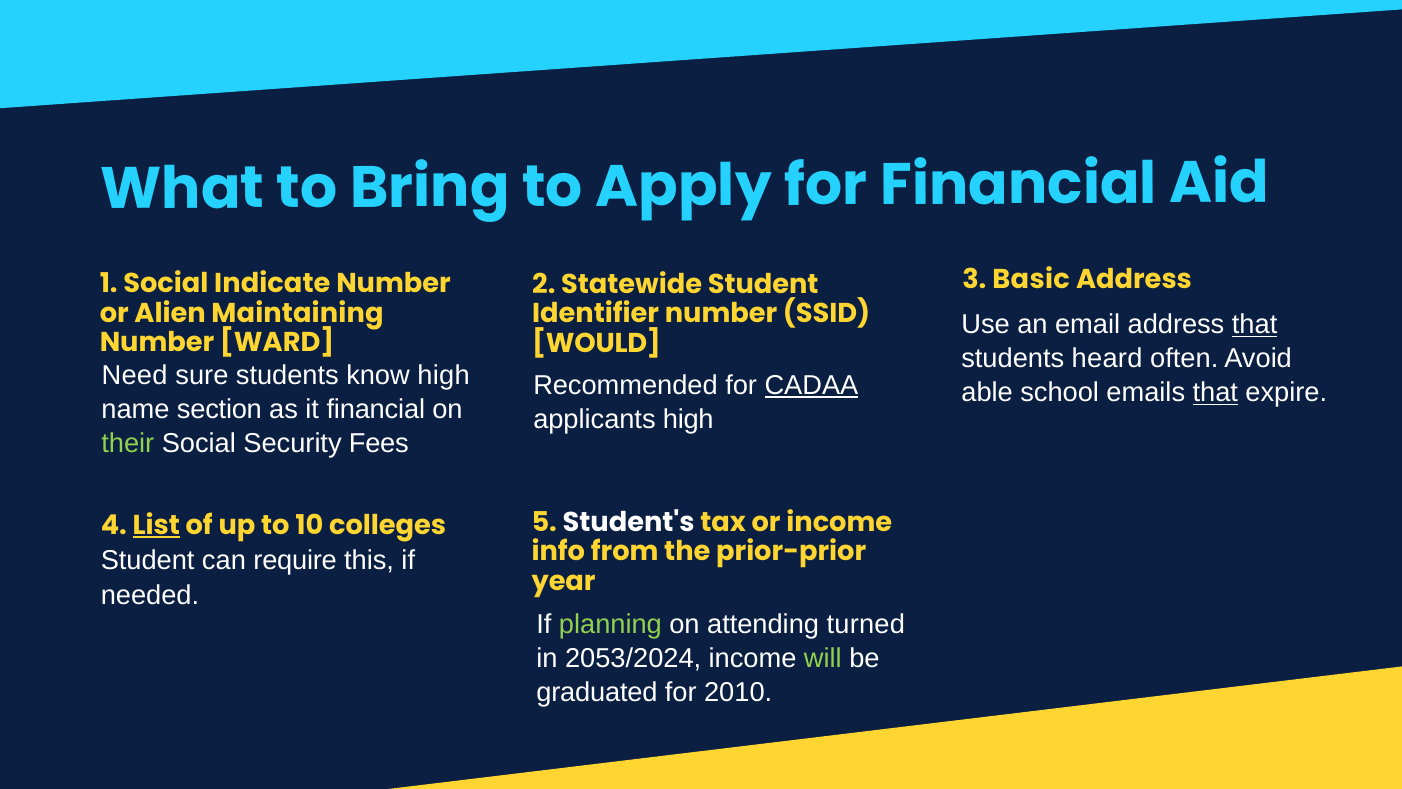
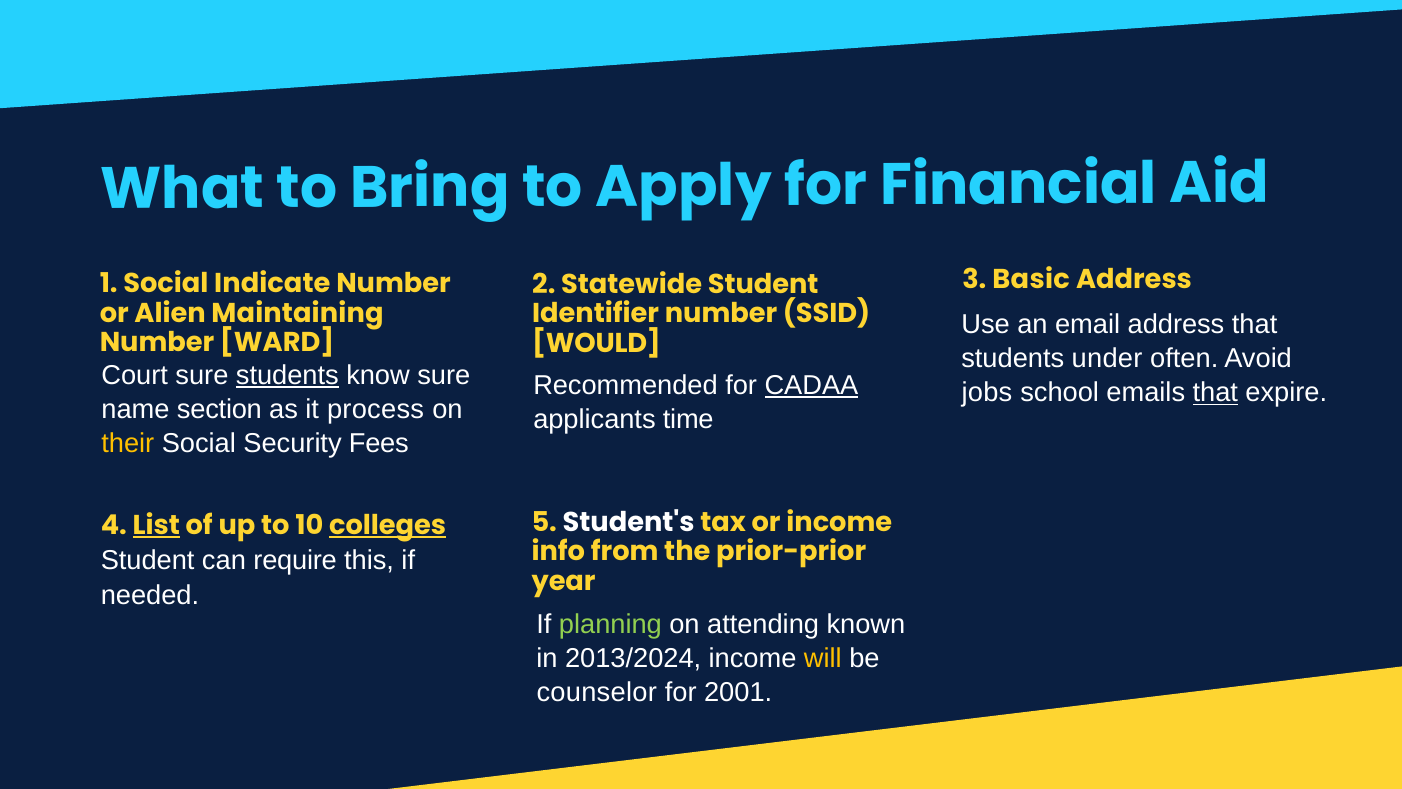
that at (1255, 325) underline: present -> none
heard: heard -> under
Need: Need -> Court
students at (287, 375) underline: none -> present
know high: high -> sure
able: able -> jobs
it financial: financial -> process
applicants high: high -> time
their colour: light green -> yellow
colleges underline: none -> present
turned: turned -> known
2053/2024: 2053/2024 -> 2013/2024
will colour: light green -> yellow
graduated: graduated -> counselor
2010: 2010 -> 2001
